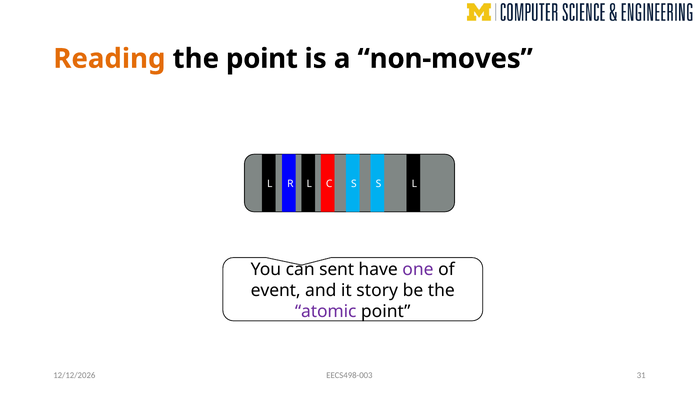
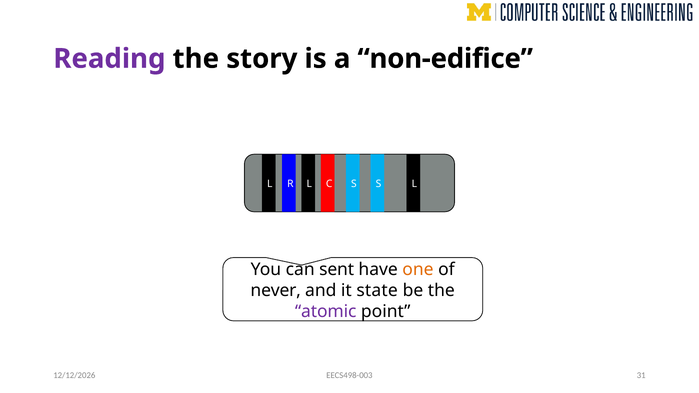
Reading colour: orange -> purple
the point: point -> story
non-moves: non-moves -> non-edifice
one colour: purple -> orange
event: event -> never
story: story -> state
